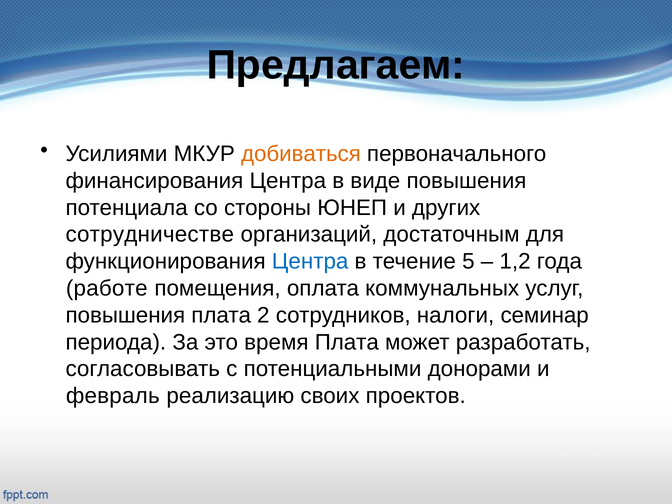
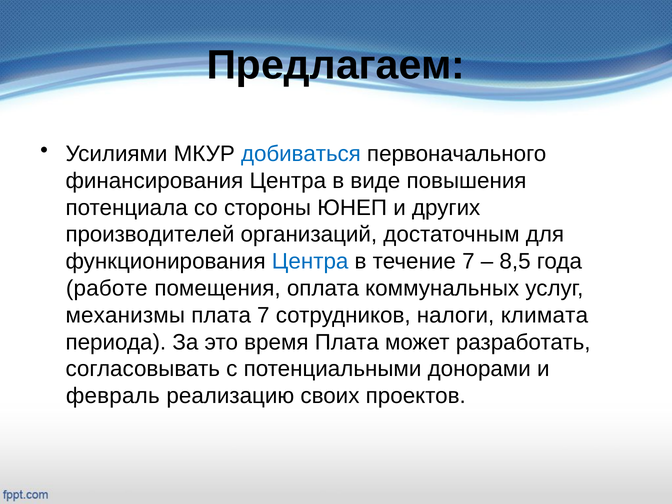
добиваться colour: orange -> blue
сотрудничестве: сотрудничестве -> производителей
течение 5: 5 -> 7
1,2: 1,2 -> 8,5
повышения at (125, 315): повышения -> механизмы
плата 2: 2 -> 7
семинар: семинар -> климата
